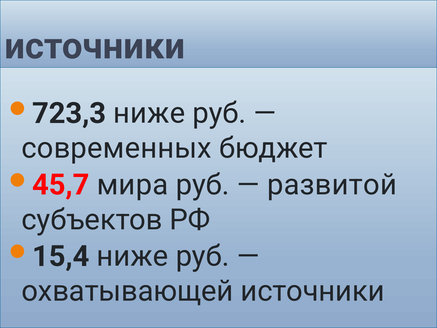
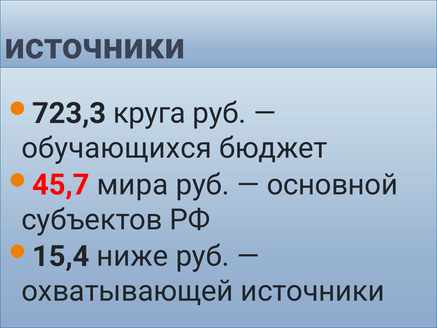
ниже at (149, 113): ниже -> круга
современных: современных -> обучающихся
развитой: развитой -> основной
